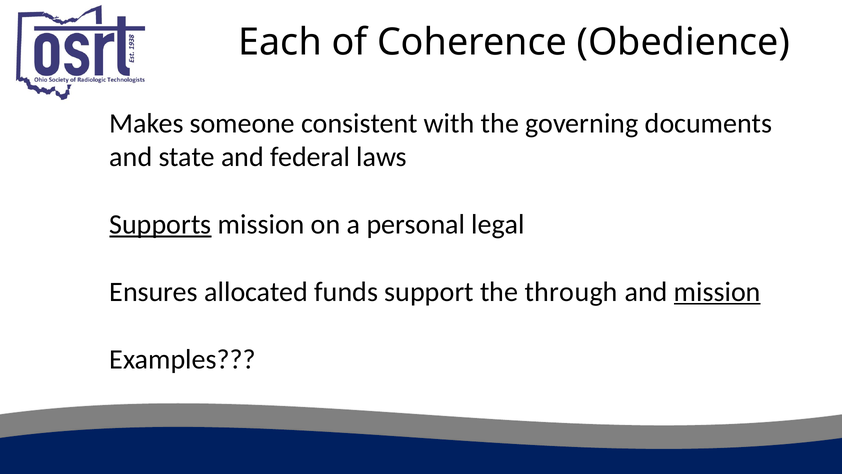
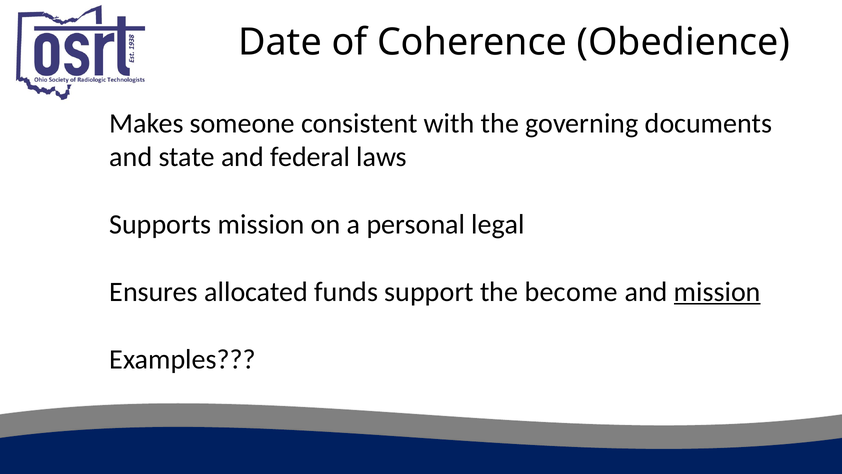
Each: Each -> Date
Supports underline: present -> none
through: through -> become
